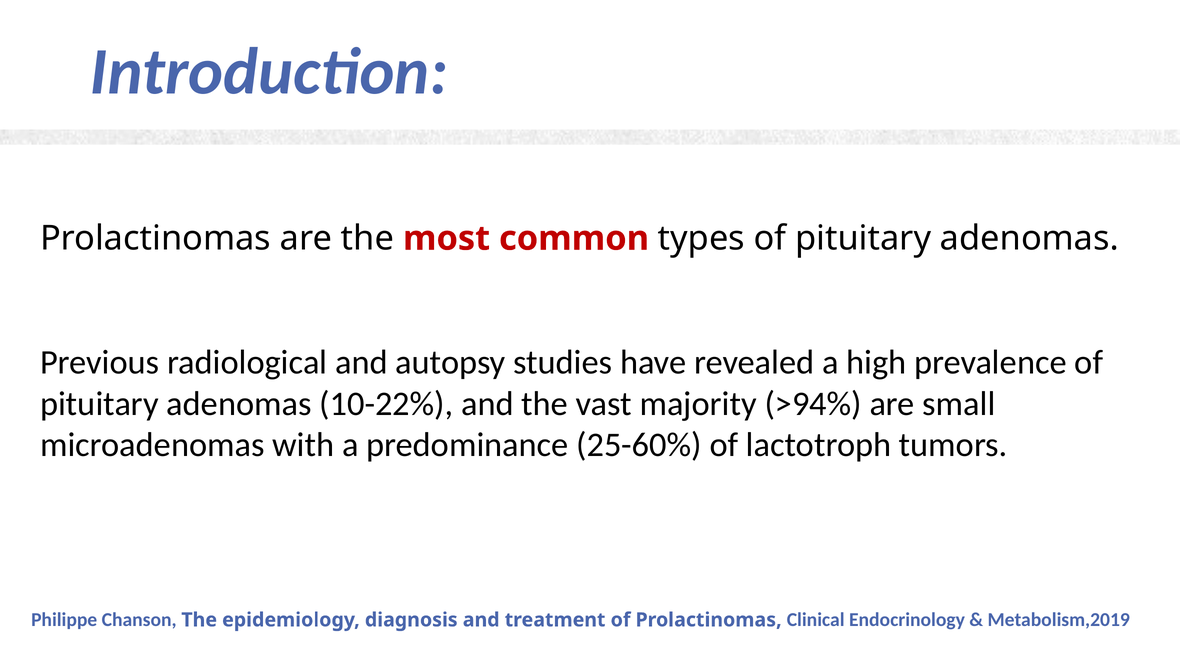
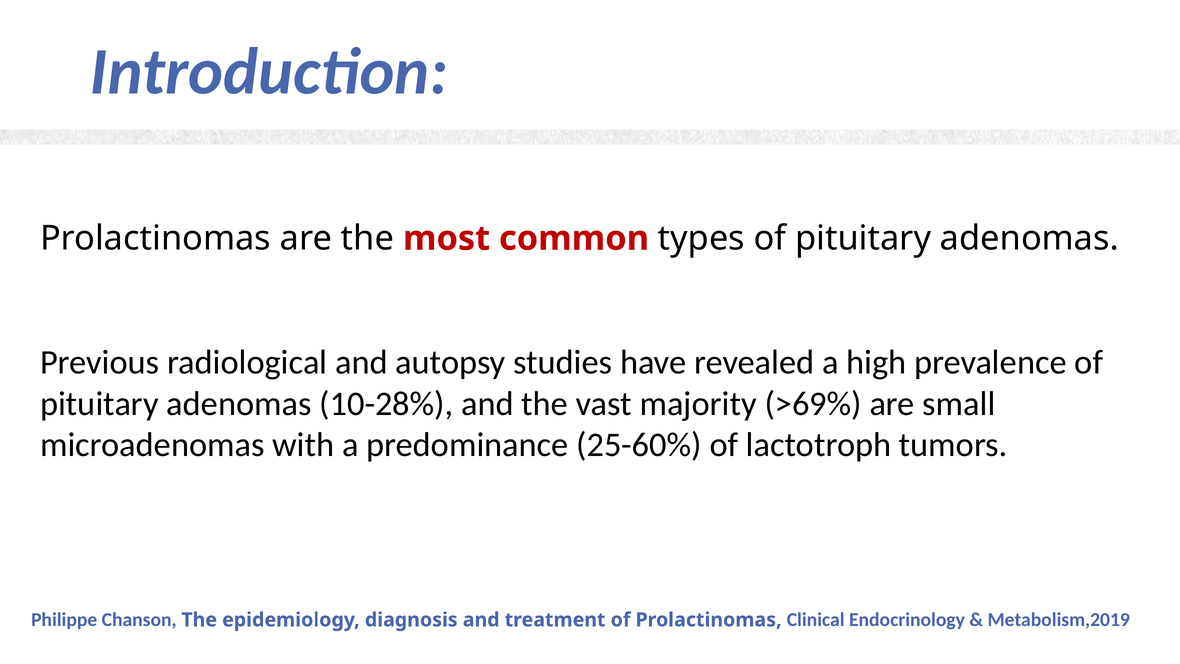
10-22%: 10-22% -> 10-28%
>94%: >94% -> >69%
